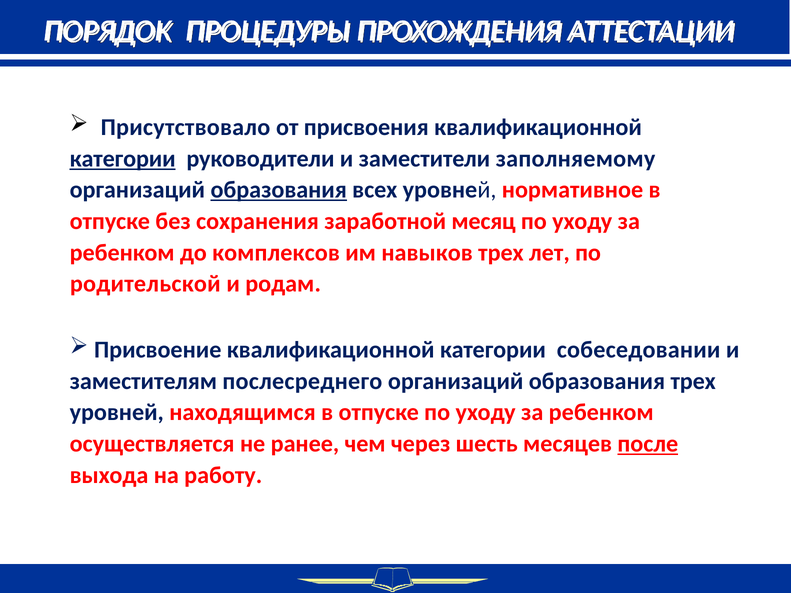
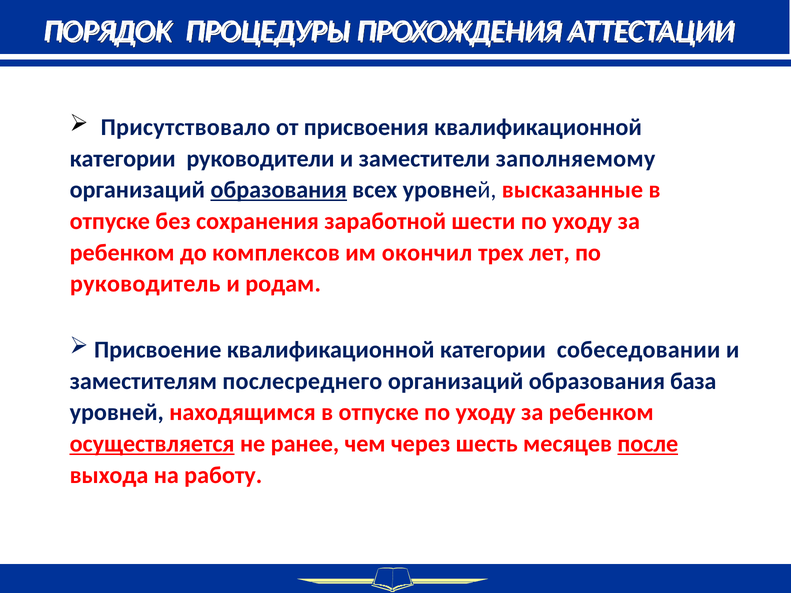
категории at (123, 159) underline: present -> none
нормативное: нормативное -> высказанные
месяц: месяц -> шести
навыков: навыков -> окончил
родительской: родительской -> руководитель
образования трех: трех -> база
осуществляется underline: none -> present
